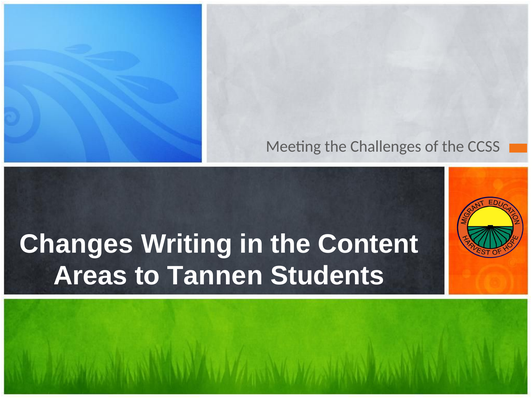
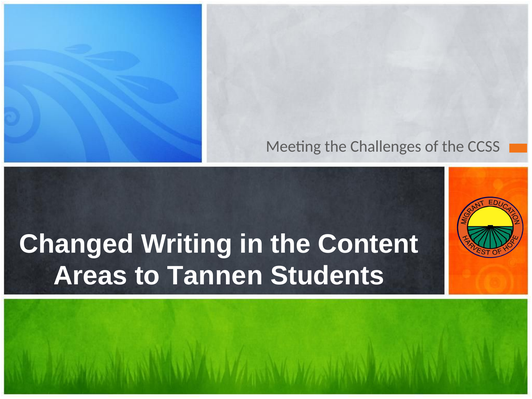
Changes: Changes -> Changed
